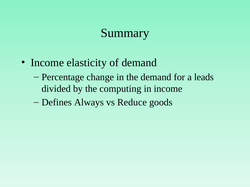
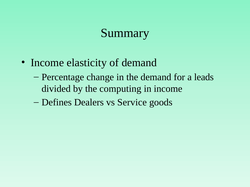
Always: Always -> Dealers
Reduce: Reduce -> Service
